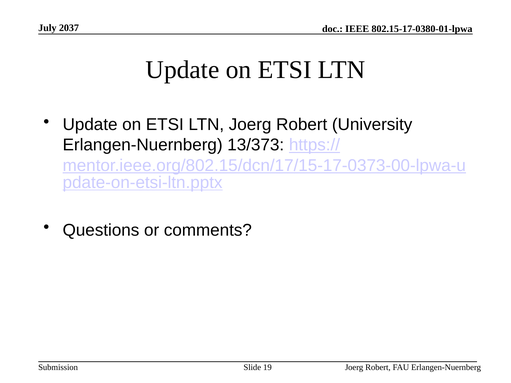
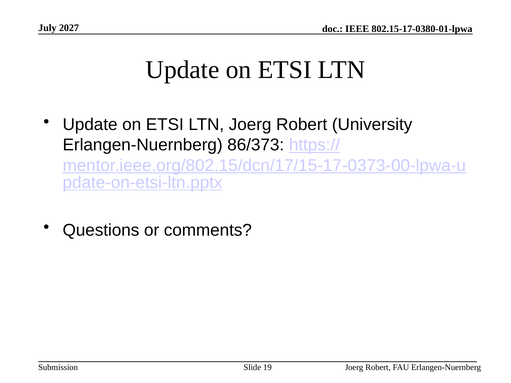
2037: 2037 -> 2027
13/373: 13/373 -> 86/373
